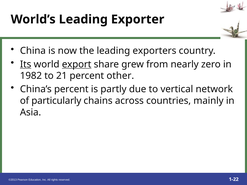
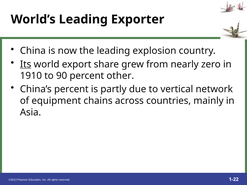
exporters: exporters -> explosion
export underline: present -> none
1982: 1982 -> 1910
21: 21 -> 90
particularly: particularly -> equipment
